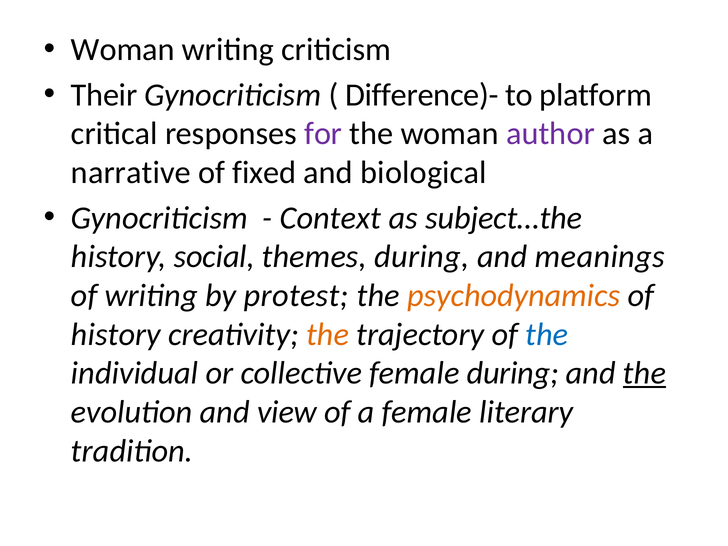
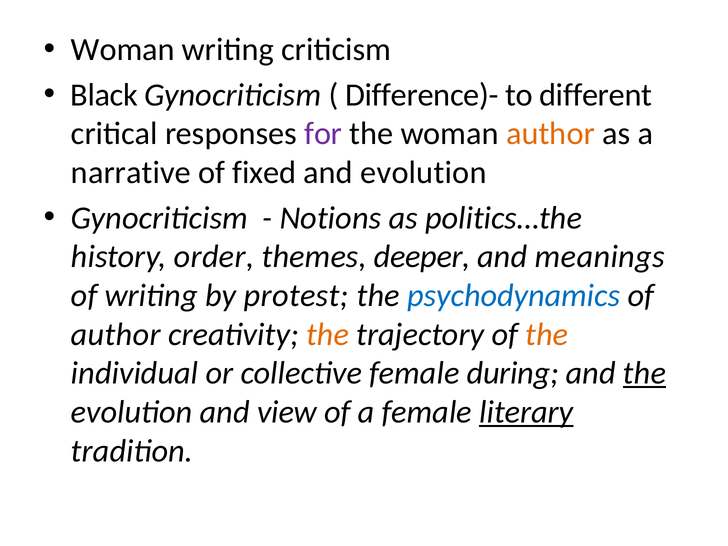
Their: Their -> Black
platform: platform -> different
author at (550, 134) colour: purple -> orange
and biological: biological -> evolution
Context: Context -> Notions
subject…the: subject…the -> politics…the
social: social -> order
themes during: during -> deeper
psychodynamics colour: orange -> blue
history at (116, 334): history -> author
the at (547, 334) colour: blue -> orange
literary underline: none -> present
